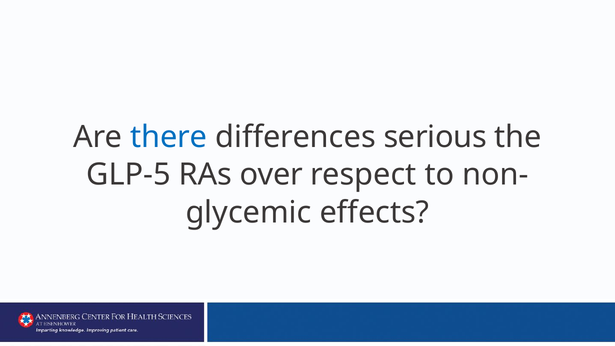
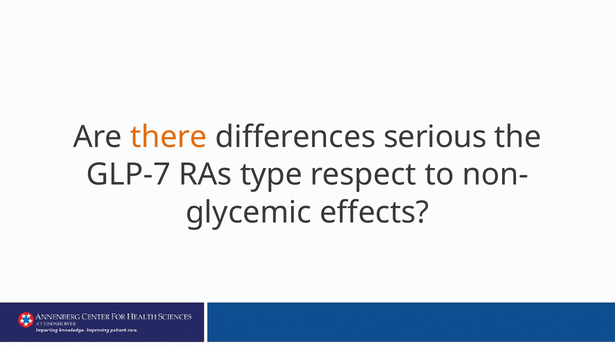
there colour: blue -> orange
GLP-5: GLP-5 -> GLP-7
over: over -> type
